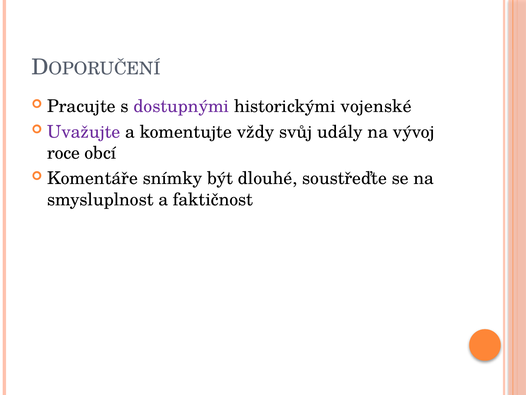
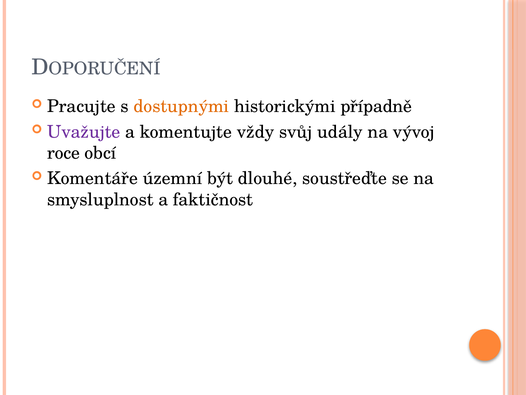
dostupnými colour: purple -> orange
vojenské: vojenské -> případně
snímky: snímky -> územní
